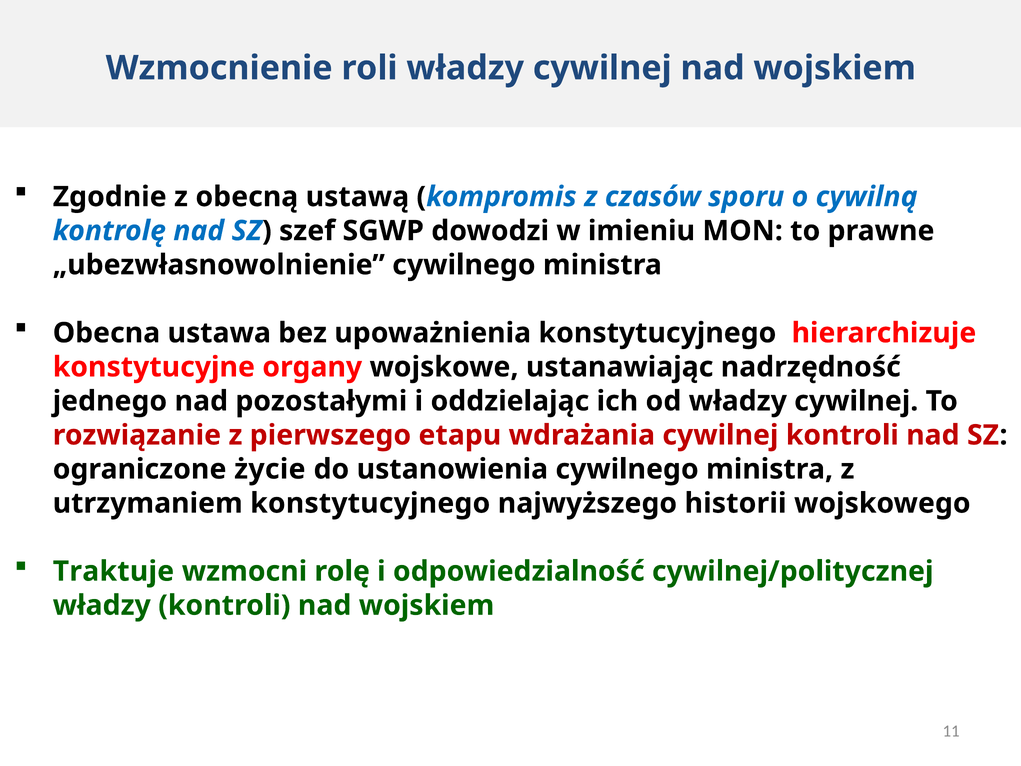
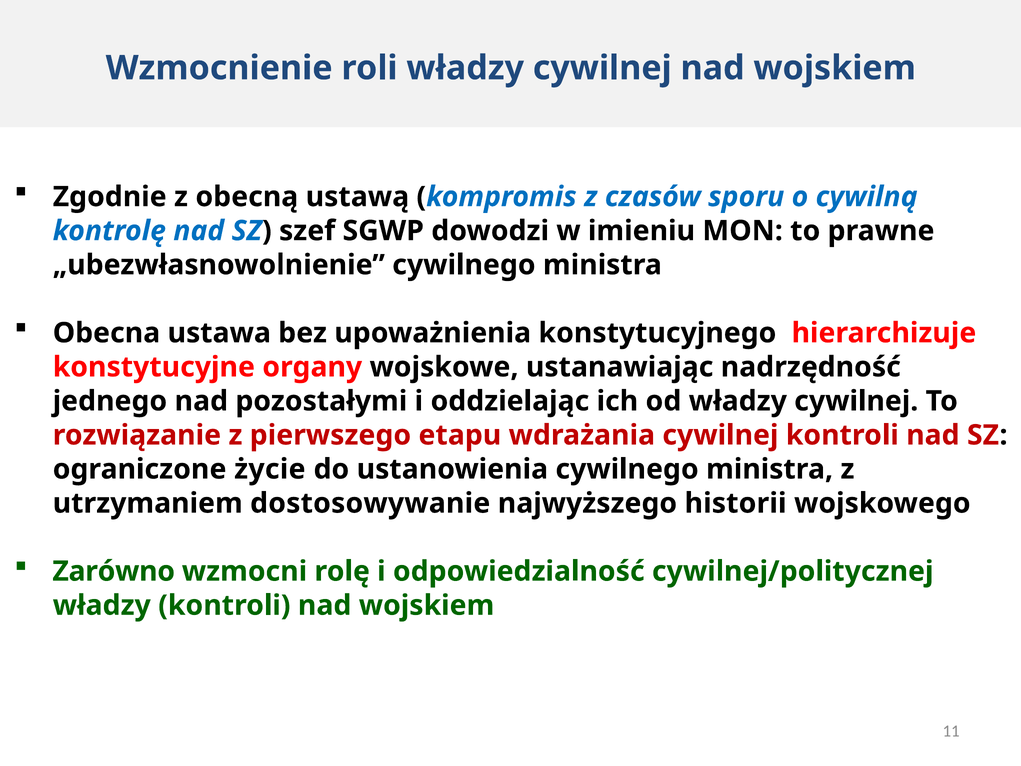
utrzymaniem konstytucyjnego: konstytucyjnego -> dostosowywanie
Traktuje: Traktuje -> Zarówno
